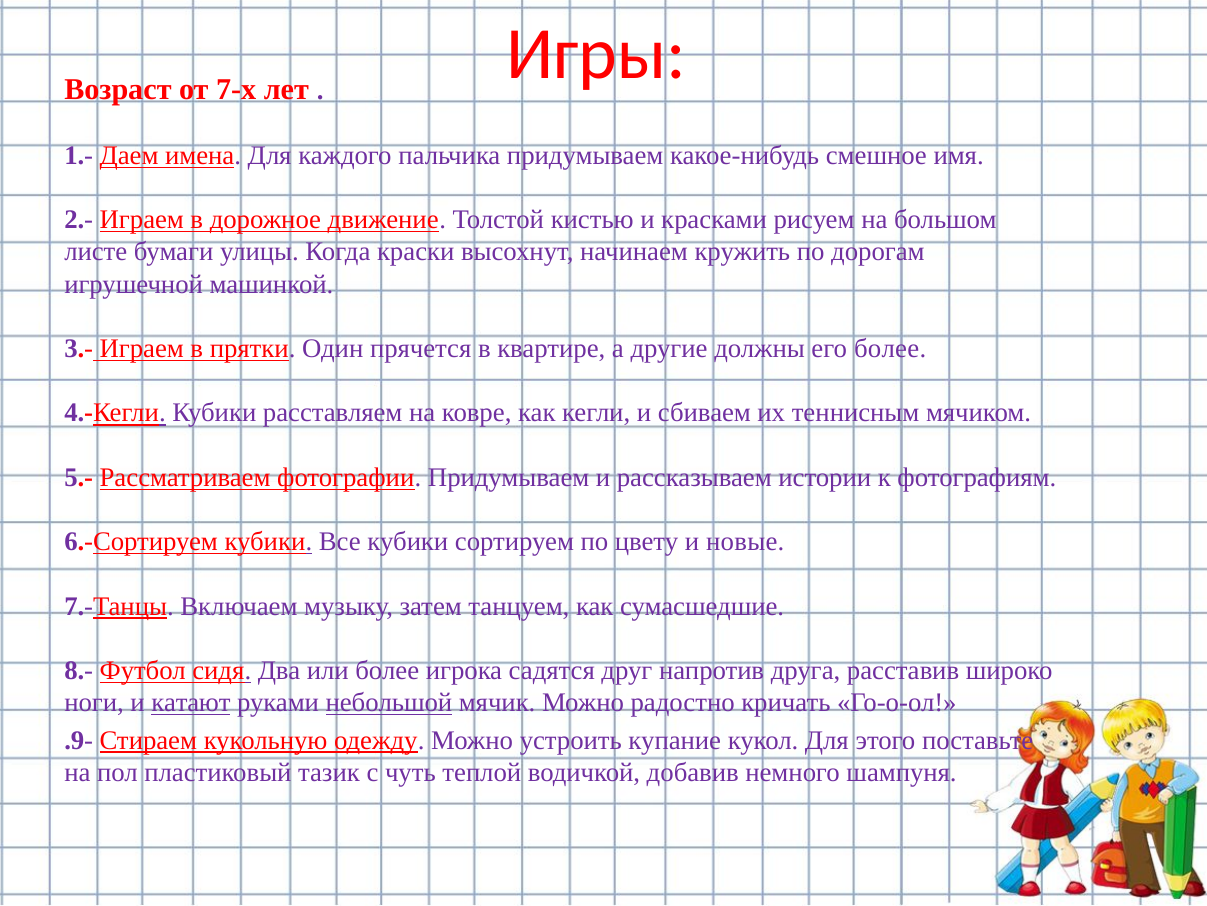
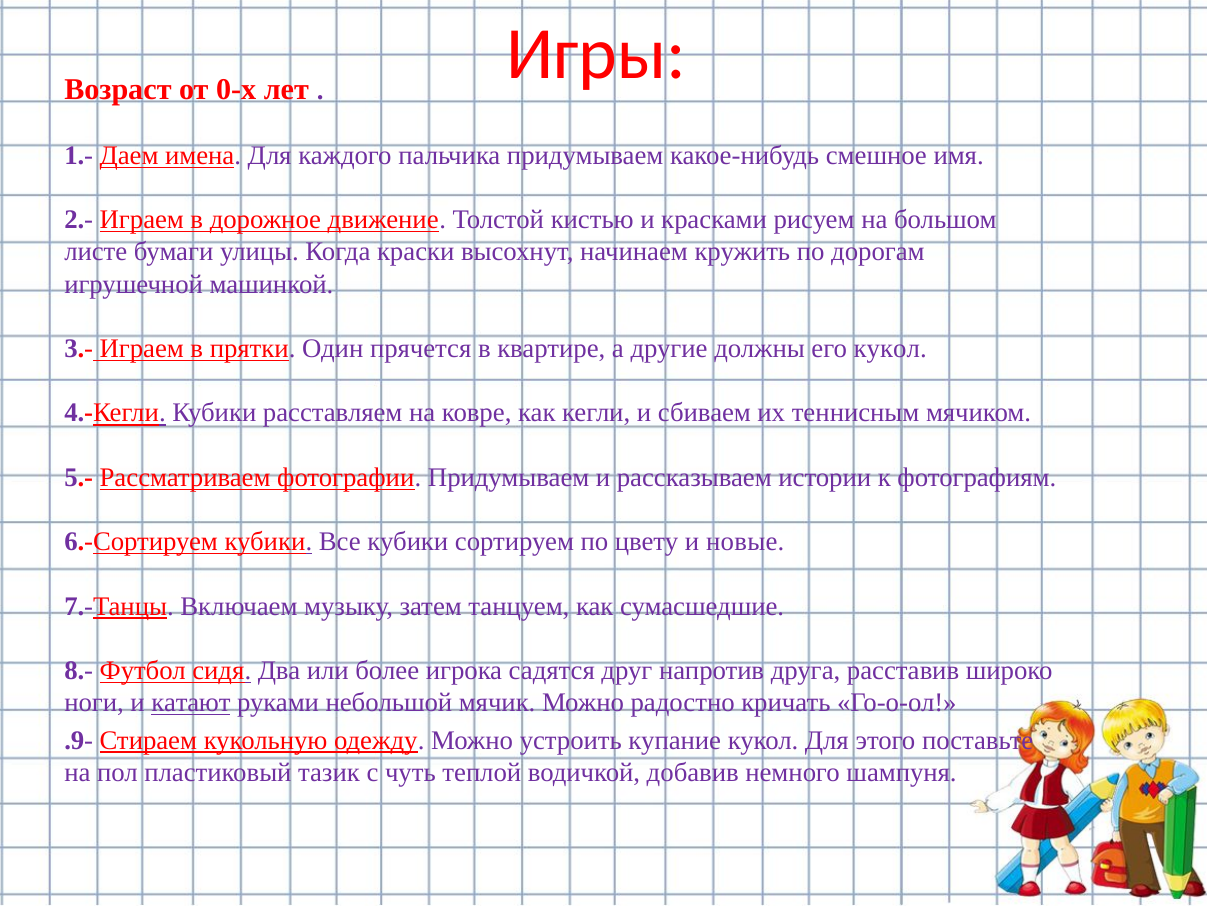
7-х: 7-х -> 0-х
его более: более -> кукол
небольшой underline: present -> none
